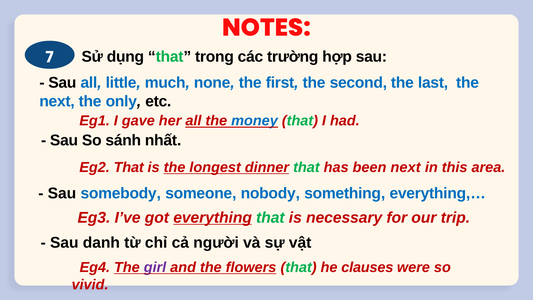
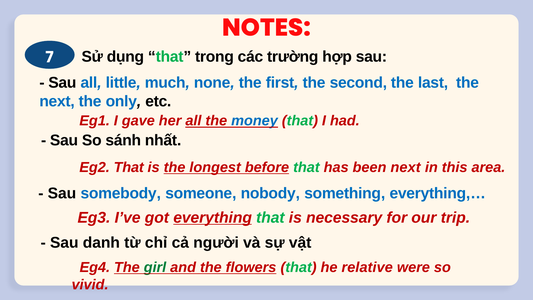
dinner: dinner -> before
girl colour: purple -> green
clauses: clauses -> relative
